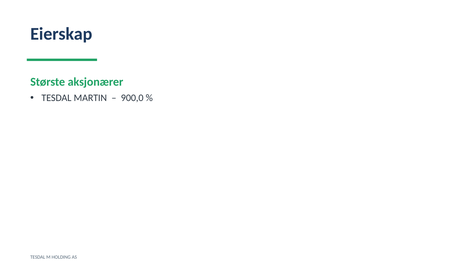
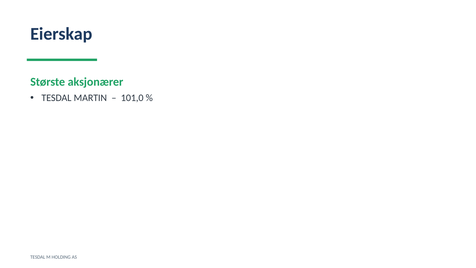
900,0: 900,0 -> 101,0
